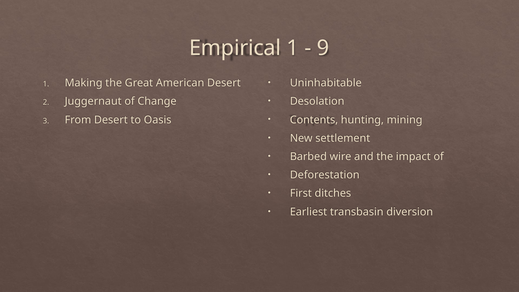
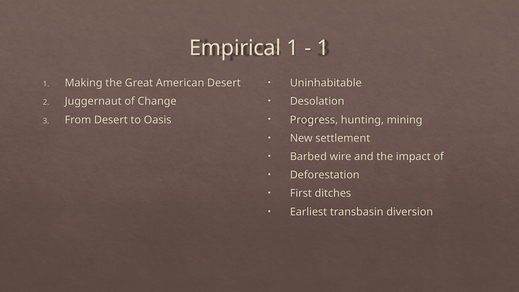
9 at (323, 48): 9 -> 1
Contents: Contents -> Progress
